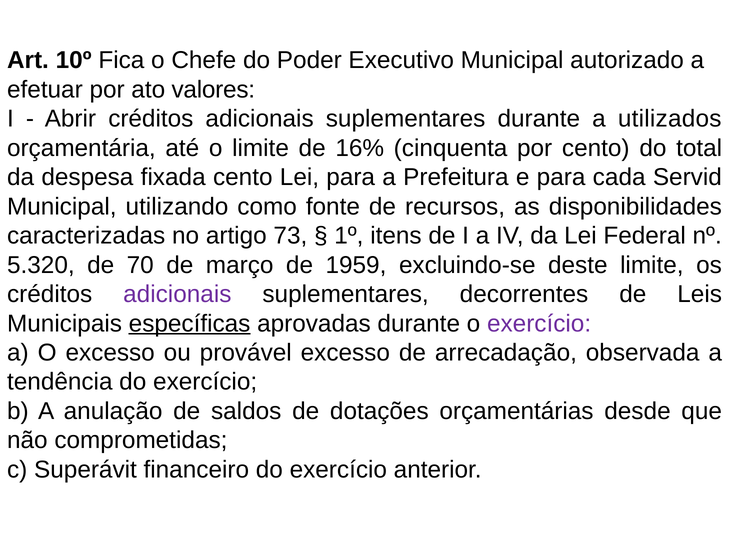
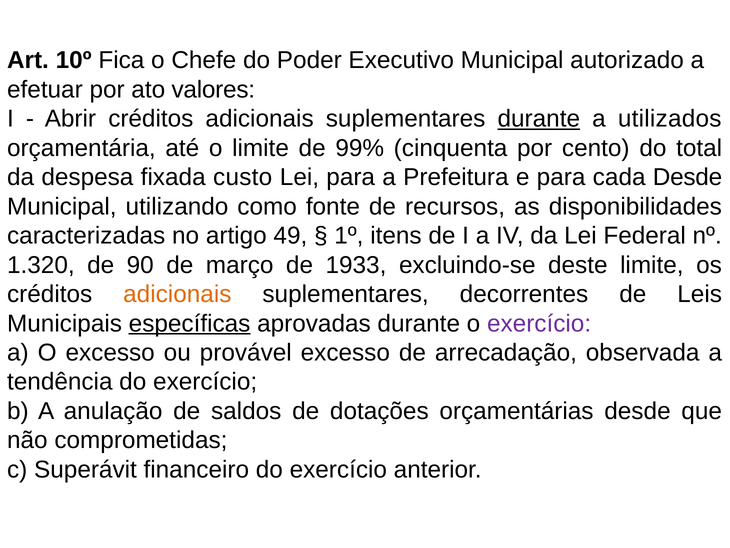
durante at (539, 119) underline: none -> present
16%: 16% -> 99%
fixada cento: cento -> custo
cada Servid: Servid -> Desde
73: 73 -> 49
5.320: 5.320 -> 1.320
70: 70 -> 90
1959: 1959 -> 1933
adicionais at (177, 294) colour: purple -> orange
